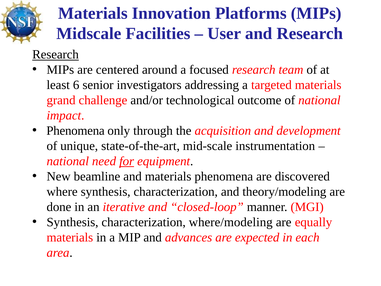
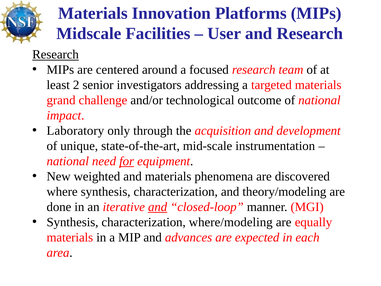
6: 6 -> 2
Phenomena at (76, 131): Phenomena -> Laboratory
beamline: beamline -> weighted
and at (158, 207) underline: none -> present
